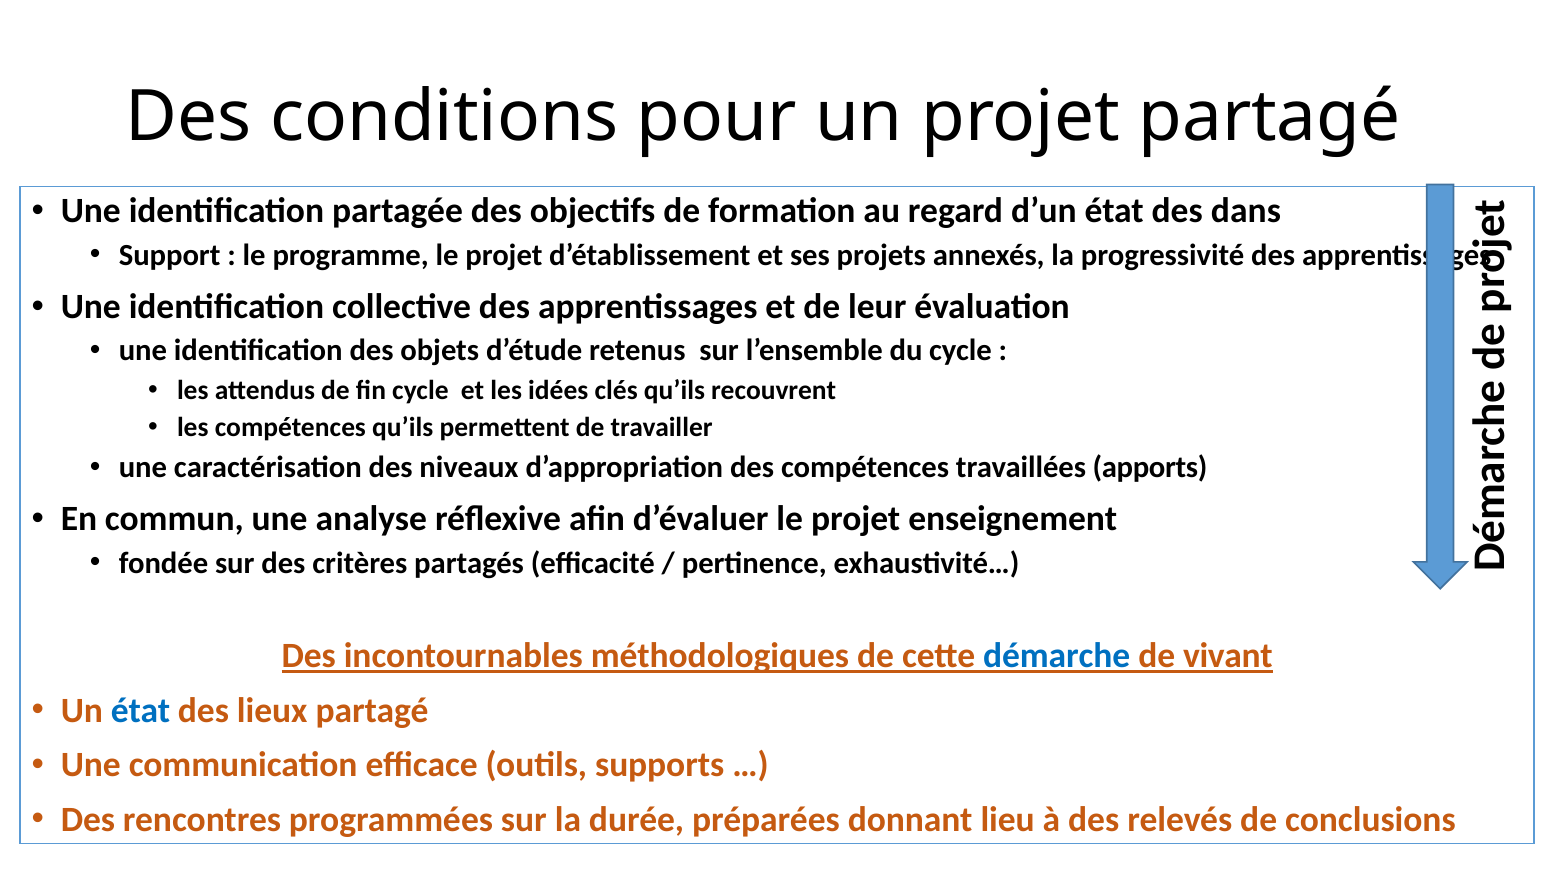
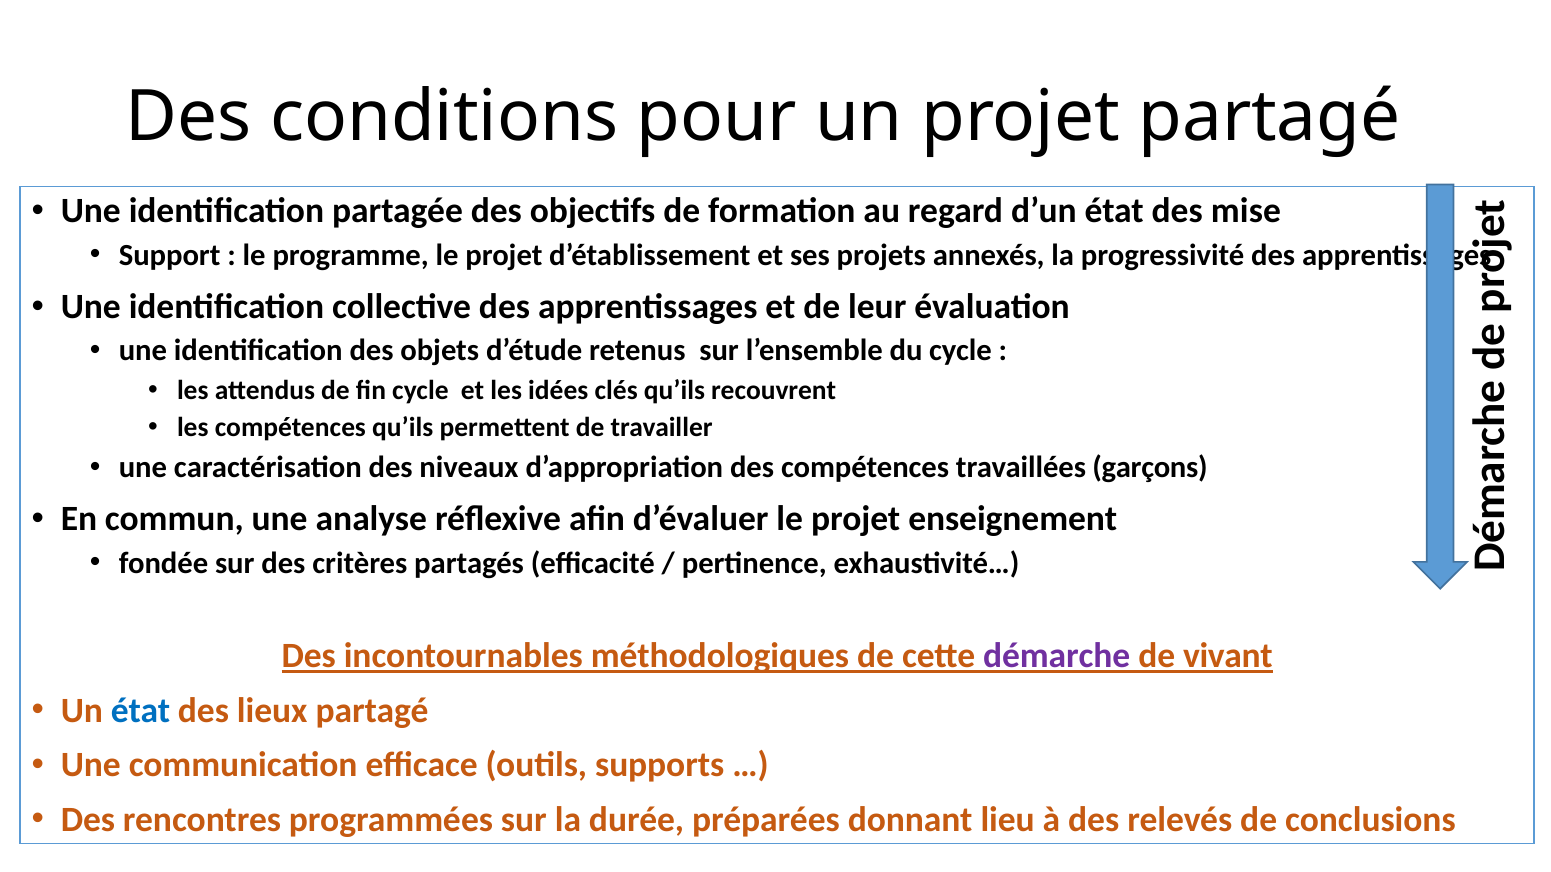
dans: dans -> mise
apports: apports -> garçons
démarche colour: blue -> purple
